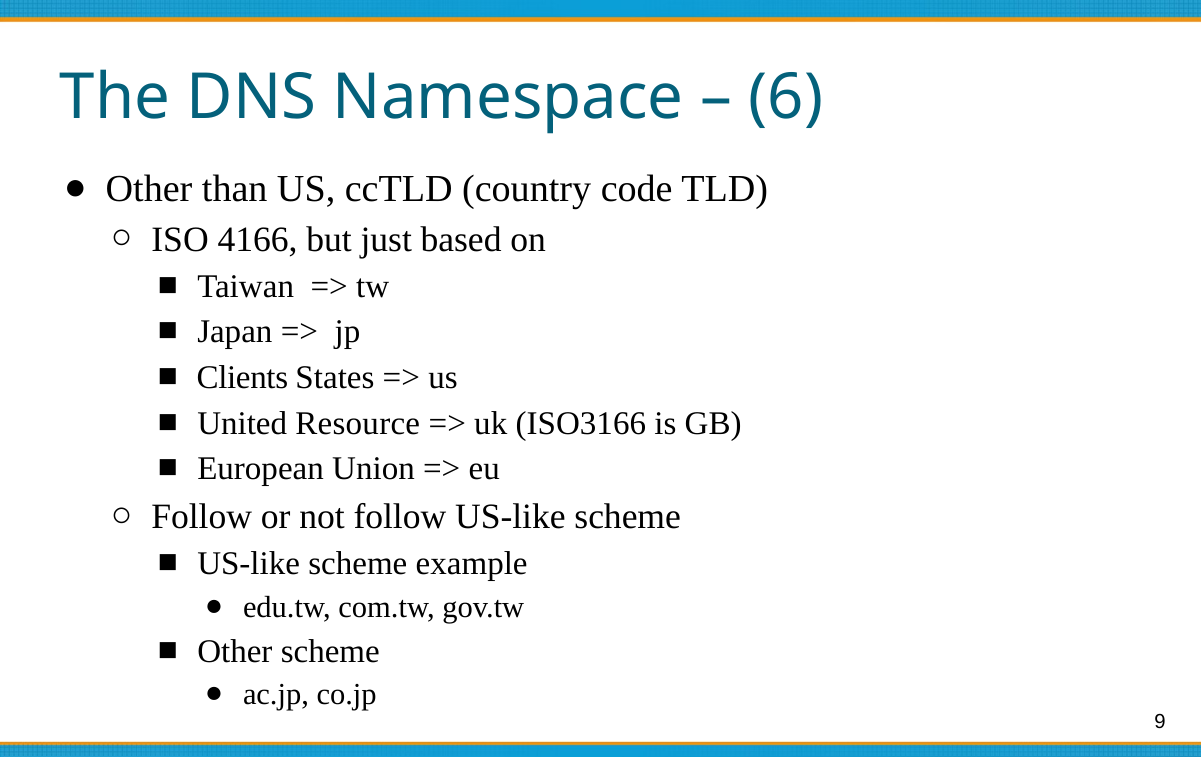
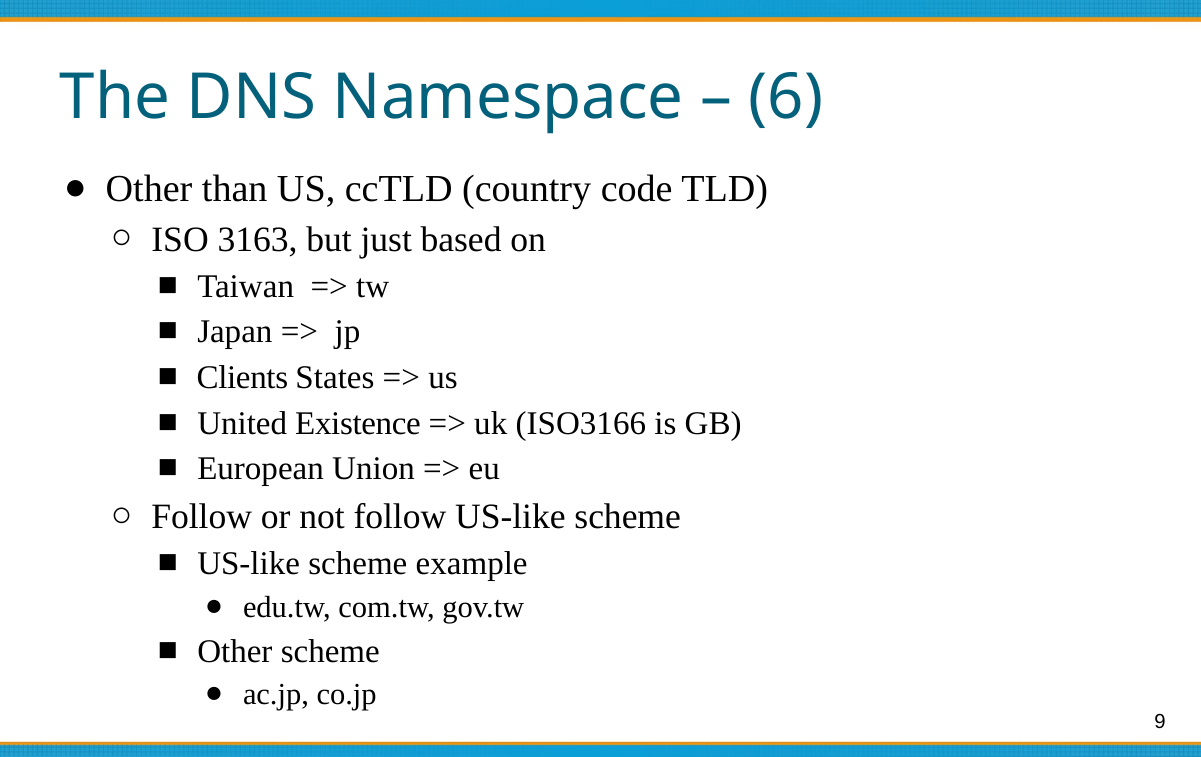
4166: 4166 -> 3163
Resource: Resource -> Existence
